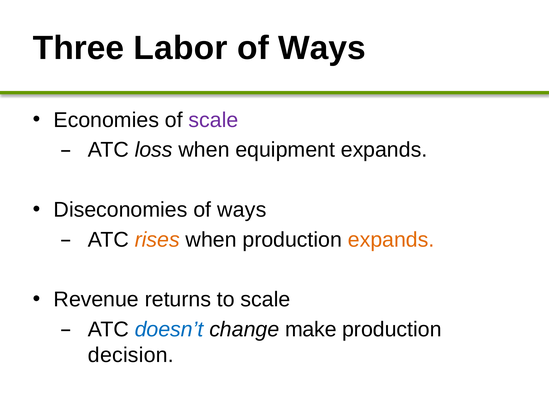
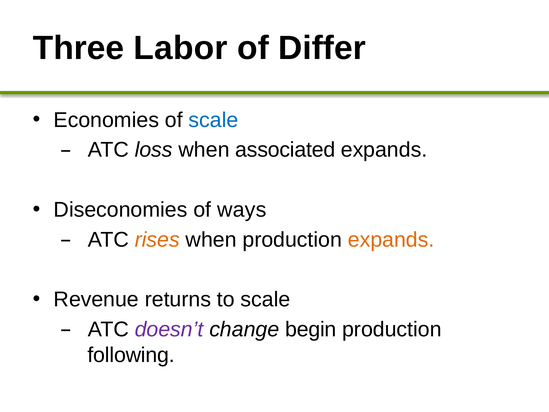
Ways at (322, 48): Ways -> Differ
scale at (213, 120) colour: purple -> blue
equipment: equipment -> associated
doesn’t colour: blue -> purple
make: make -> begin
decision: decision -> following
